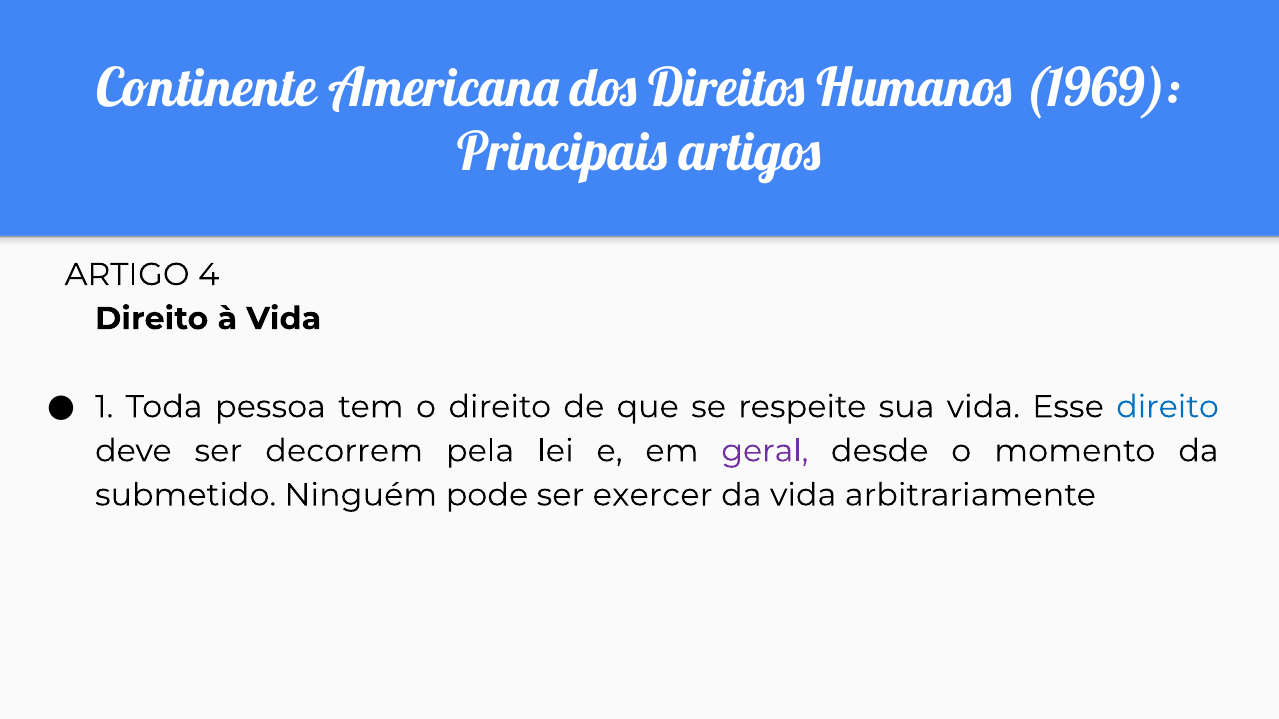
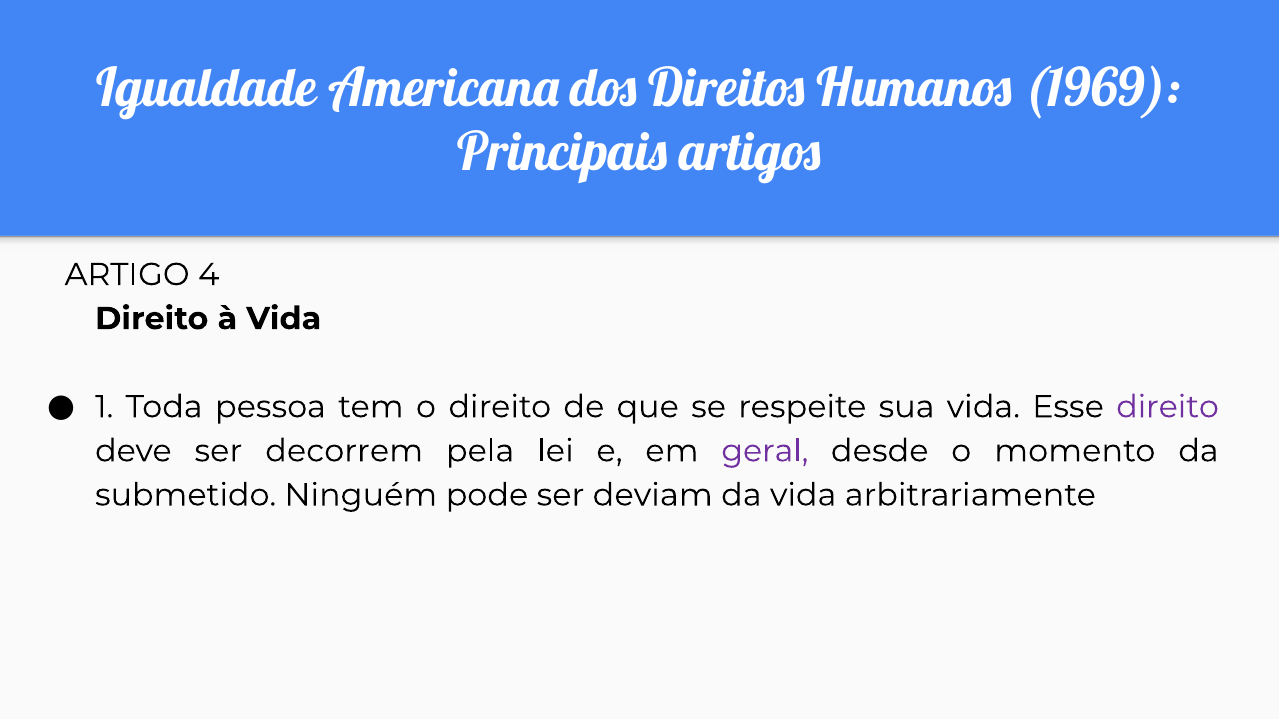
Continente: Continente -> Igualdade
direito at (1168, 407) colour: blue -> purple
exercer: exercer -> deviam
